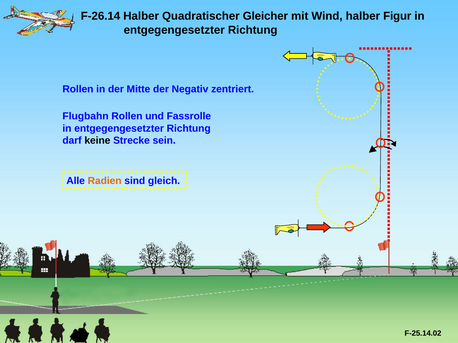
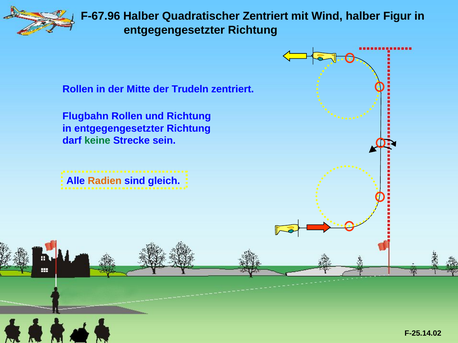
F-26.14: F-26.14 -> F-67.96
Quadratischer Gleicher: Gleicher -> Zentriert
Negativ: Negativ -> Trudeln
und Fassrolle: Fassrolle -> Richtung
keine colour: black -> green
